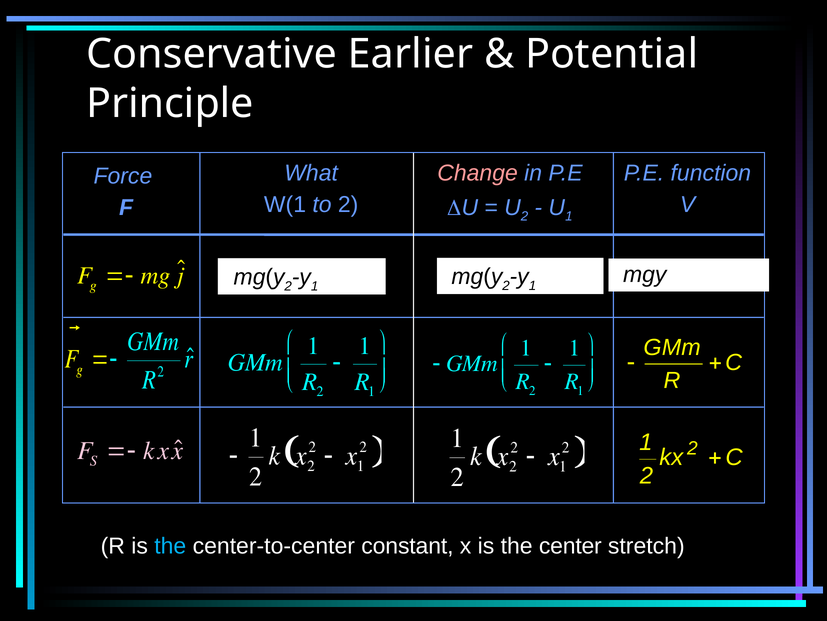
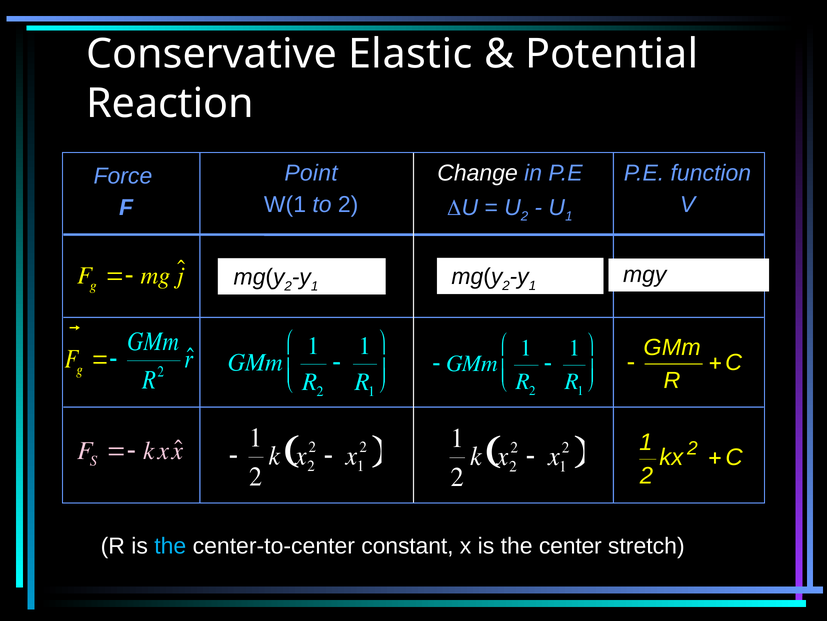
Earlier: Earlier -> Elastic
Principle: Principle -> Reaction
Change colour: pink -> white
What: What -> Point
